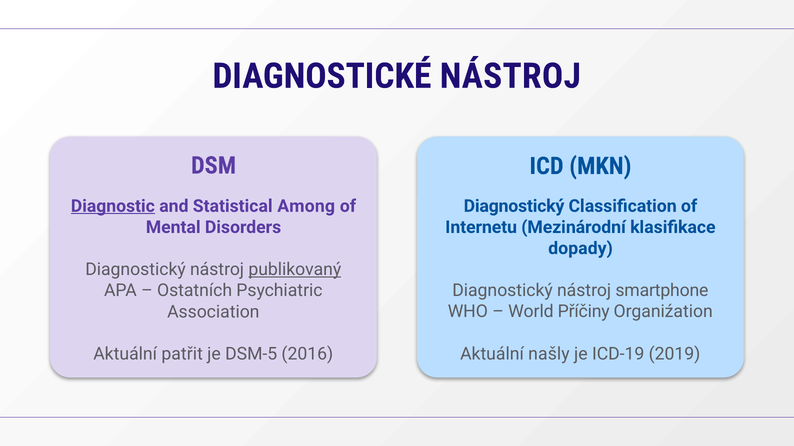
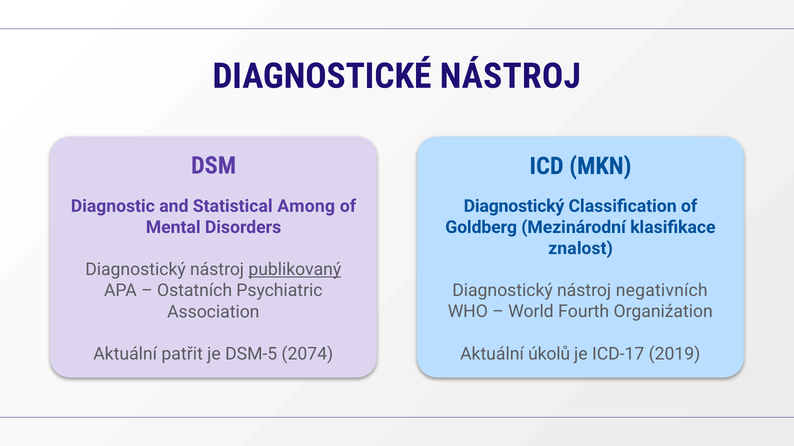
Diagnostic underline: present -> none
Internetu: Internetu -> Goldberg
dopady: dopady -> znalost
smartphone: smartphone -> negativních
Příčiny: Příčiny -> Fourth
2016: 2016 -> 2074
našly: našly -> úkolů
ICD-19: ICD-19 -> ICD-17
